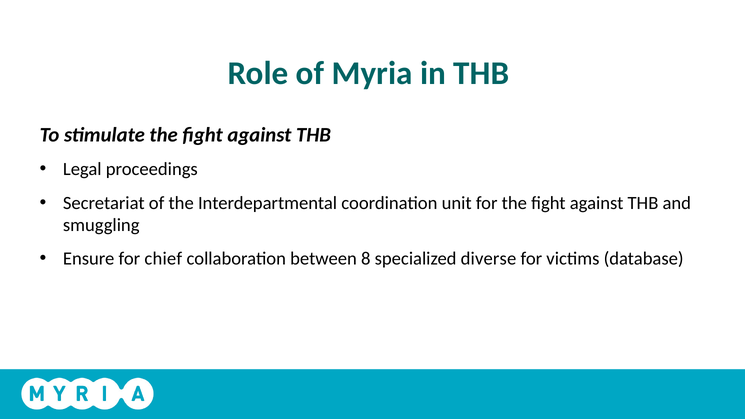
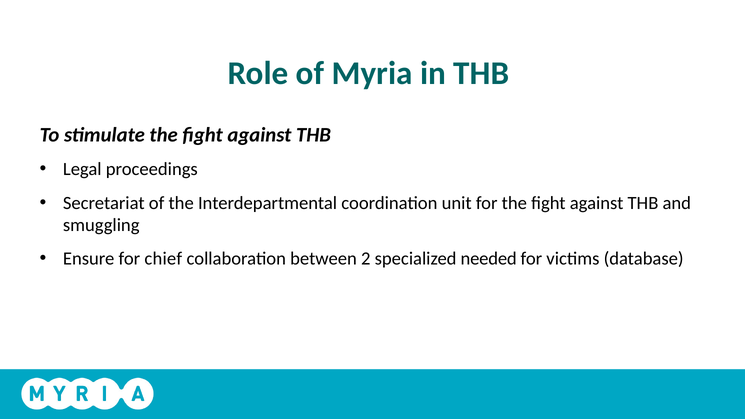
8: 8 -> 2
diverse: diverse -> needed
